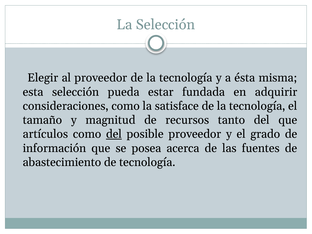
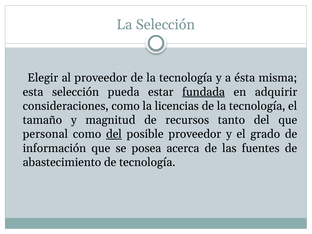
fundada underline: none -> present
satisface: satisface -> licencias
artículos: artículos -> personal
